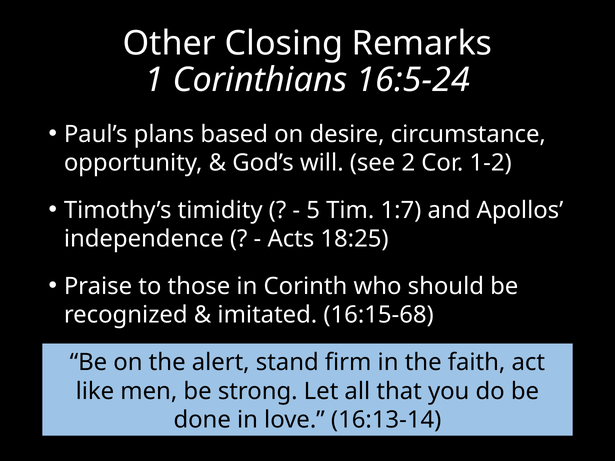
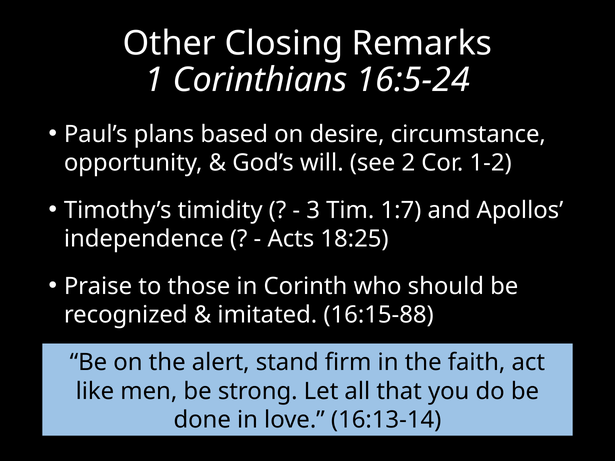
5: 5 -> 3
16:15-68: 16:15-68 -> 16:15-88
